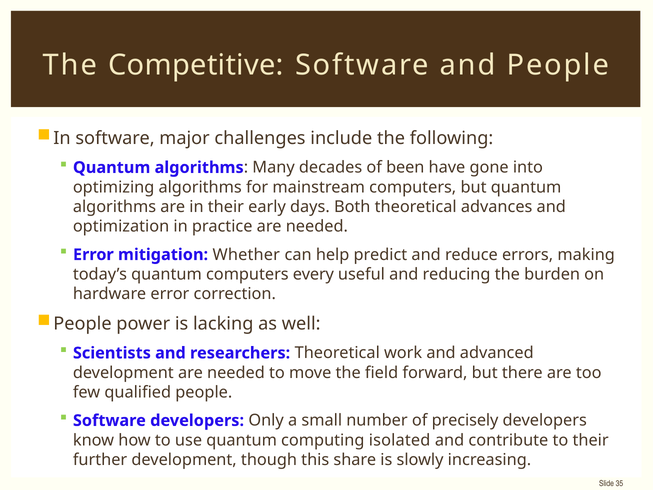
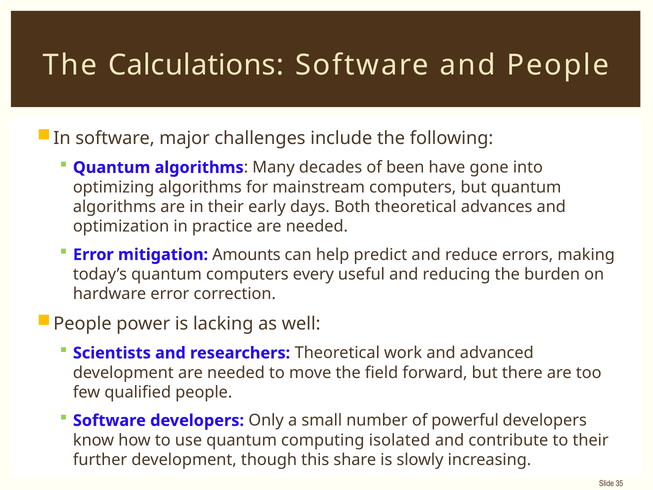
Competitive: Competitive -> Calculations
Whether: Whether -> Amounts
precisely: precisely -> powerful
